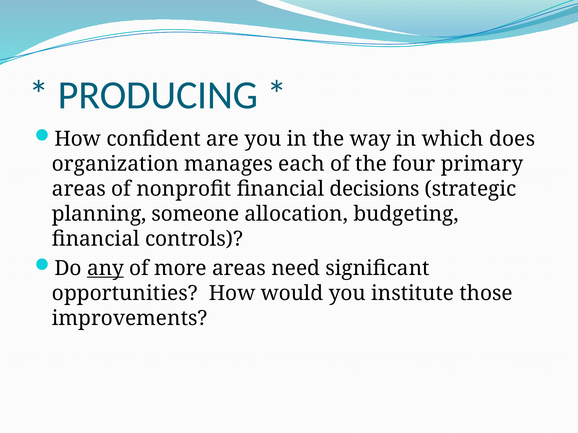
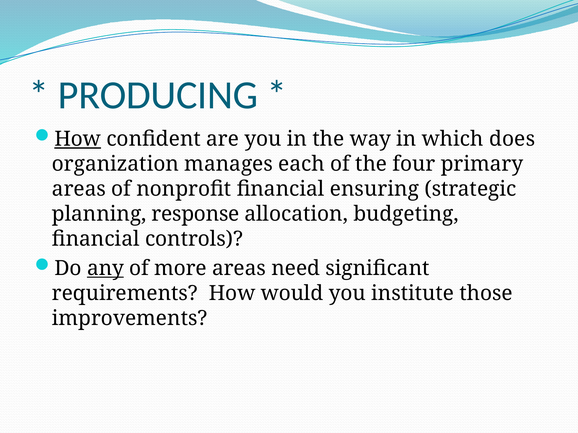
How at (78, 139) underline: none -> present
decisions: decisions -> ensuring
someone: someone -> response
opportunities: opportunities -> requirements
